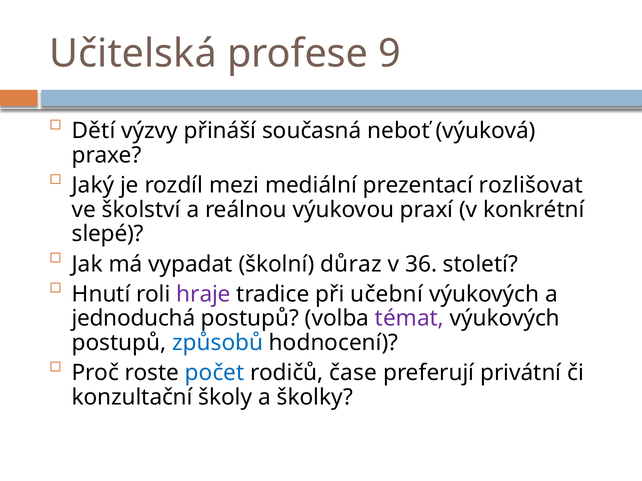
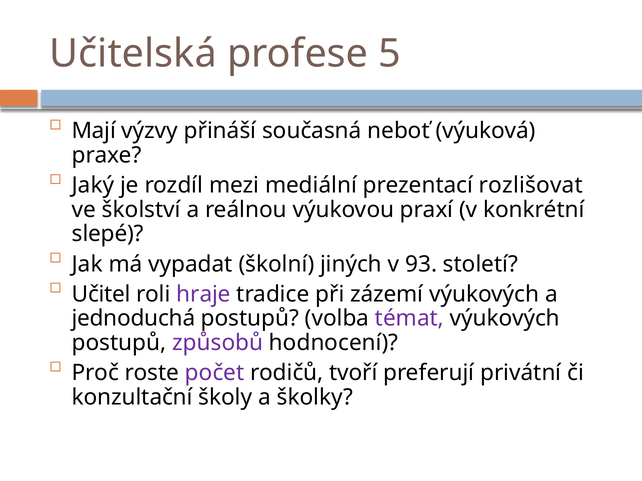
9: 9 -> 5
Dětí: Dětí -> Mají
důraz: důraz -> jiných
36: 36 -> 93
Hnutí: Hnutí -> Učitel
učební: učební -> zázemí
způsobů colour: blue -> purple
počet colour: blue -> purple
čase: čase -> tvoří
